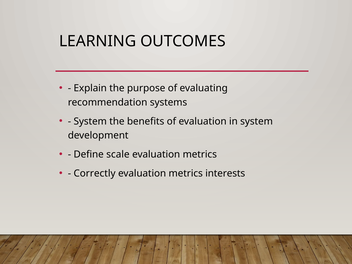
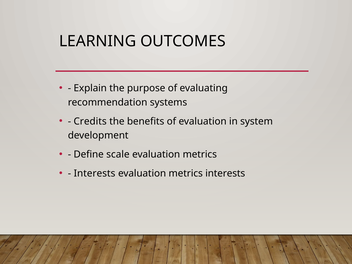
System at (90, 121): System -> Credits
Correctly at (95, 173): Correctly -> Interests
